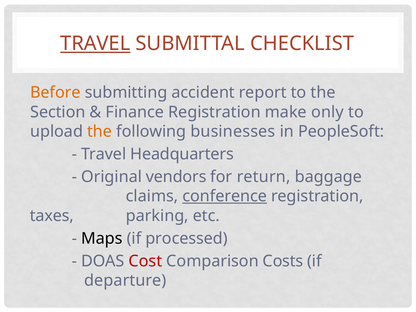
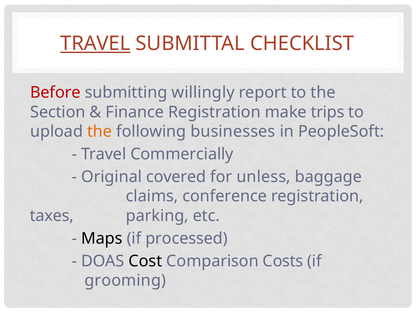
Before colour: orange -> red
accident: accident -> willingly
only: only -> trips
Headquarters: Headquarters -> Commercially
vendors: vendors -> covered
return: return -> unless
conference underline: present -> none
Cost colour: red -> black
departure: departure -> grooming
